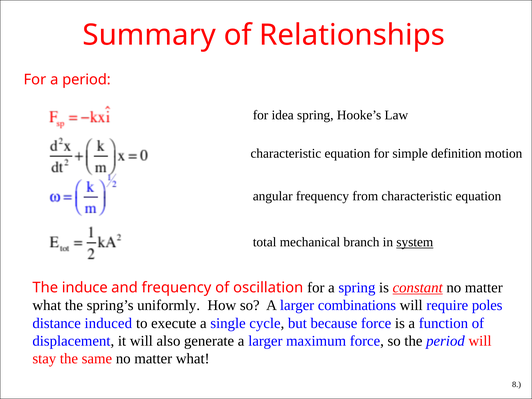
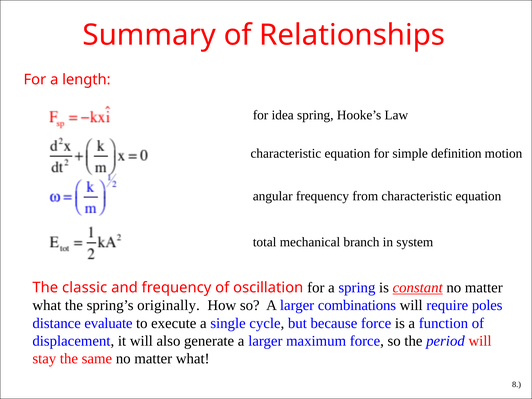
a period: period -> length
system underline: present -> none
induce: induce -> classic
uniformly: uniformly -> originally
induced: induced -> evaluate
